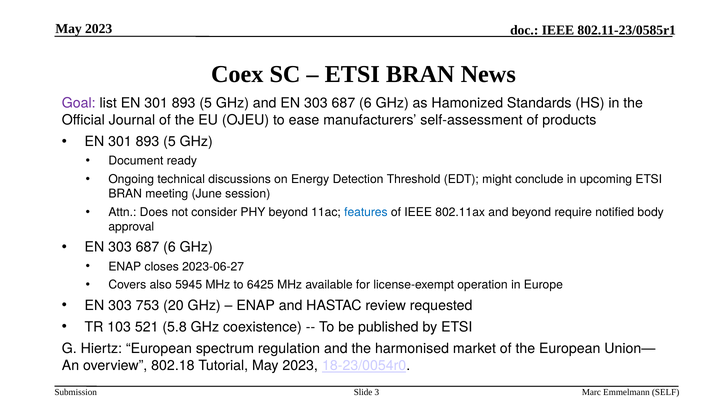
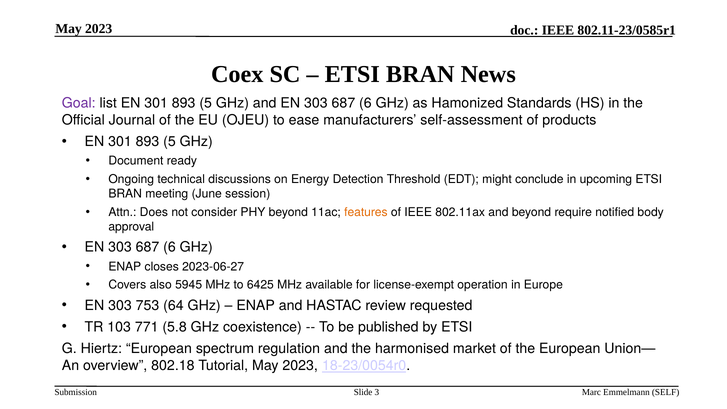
features colour: blue -> orange
20: 20 -> 64
521: 521 -> 771
